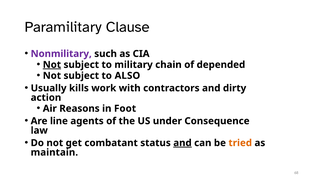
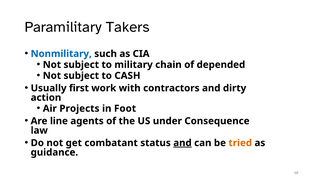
Clause: Clause -> Takers
Nonmilitary colour: purple -> blue
Not at (52, 65) underline: present -> none
ALSO: ALSO -> CASH
kills: kills -> first
Reasons: Reasons -> Projects
maintain: maintain -> guidance
